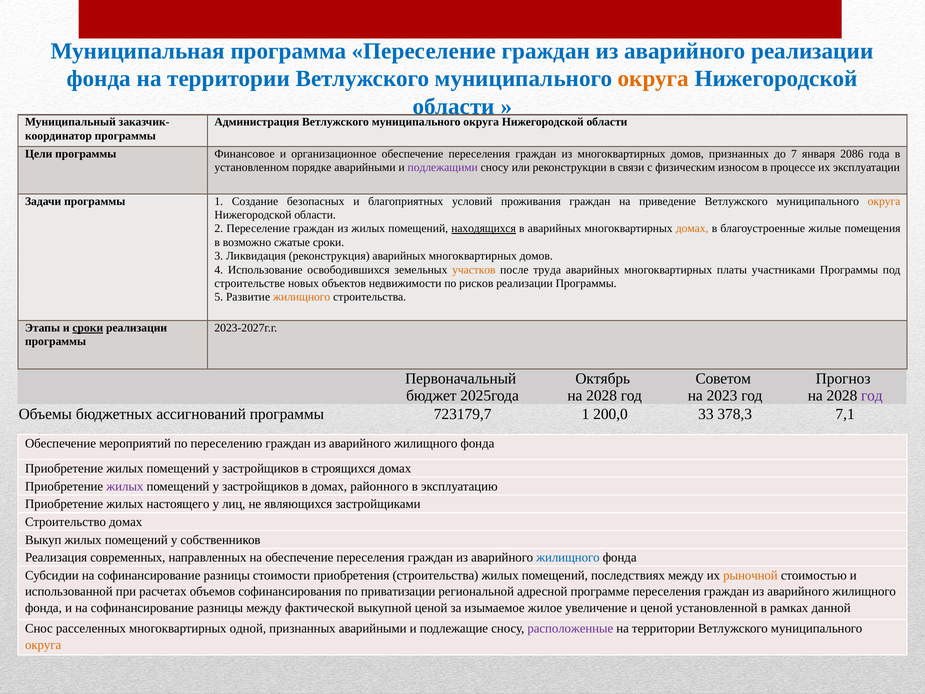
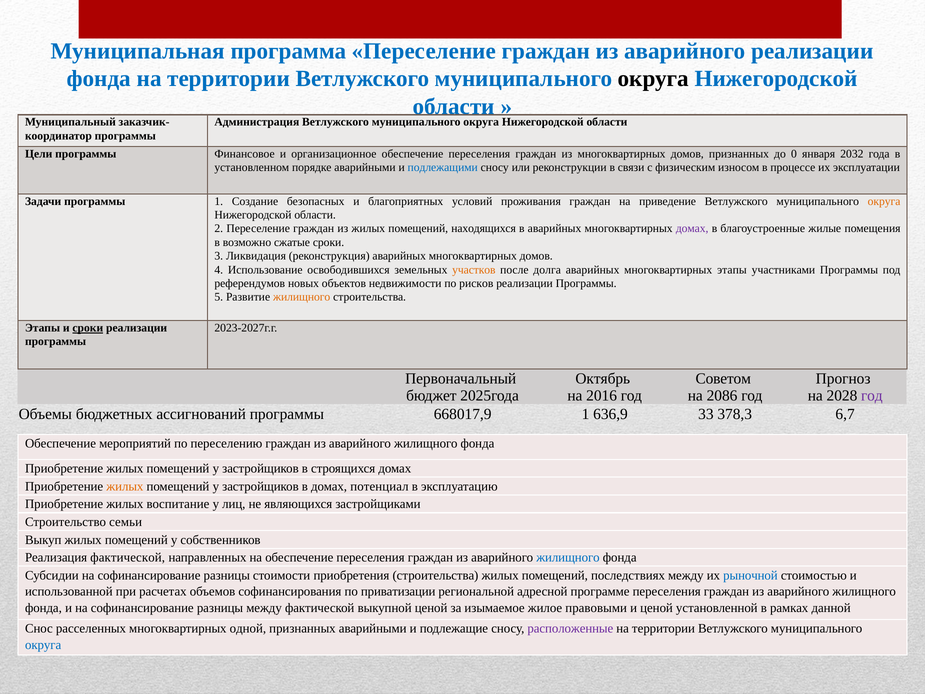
округа at (653, 79) colour: orange -> black
7: 7 -> 0
2086: 2086 -> 2032
подлежащими colour: purple -> blue
находящихся underline: present -> none
домах at (692, 229) colour: orange -> purple
труда: труда -> долга
многоквартирных платы: платы -> этапы
строительстве: строительстве -> референдумов
2028 at (602, 395): 2028 -> 2016
2023: 2023 -> 2086
723179,7: 723179,7 -> 668017,9
200,0: 200,0 -> 636,9
7,1: 7,1 -> 6,7
жилых at (125, 486) colour: purple -> orange
районного: районного -> потенциал
настоящего: настоящего -> воспитание
Строительство домах: домах -> семьи
Реализация современных: современных -> фактической
рыночной colour: orange -> blue
увеличение: увеличение -> правовыми
округа at (43, 645) colour: orange -> blue
